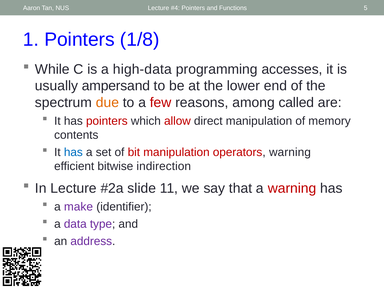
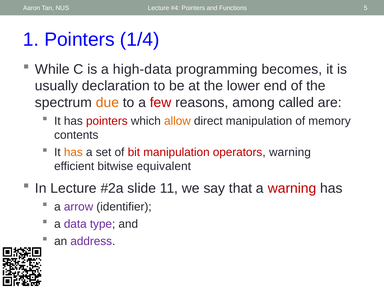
1/8: 1/8 -> 1/4
accesses: accesses -> becomes
ampersand: ampersand -> declaration
allow colour: red -> orange
has at (73, 152) colour: blue -> orange
indirection: indirection -> equivalent
make: make -> arrow
